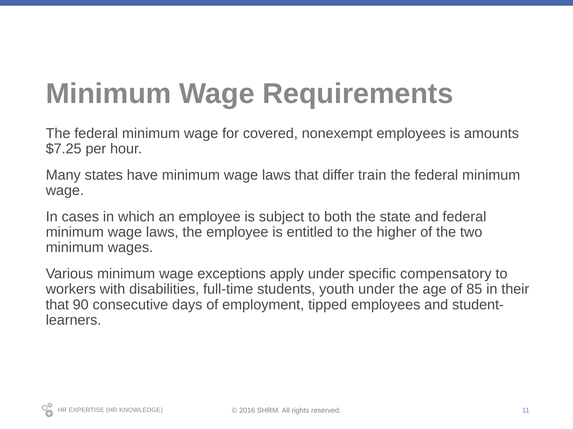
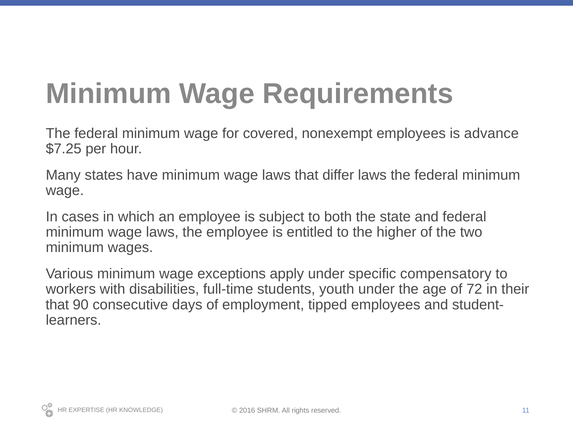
amounts: amounts -> advance
differ train: train -> laws
85: 85 -> 72
